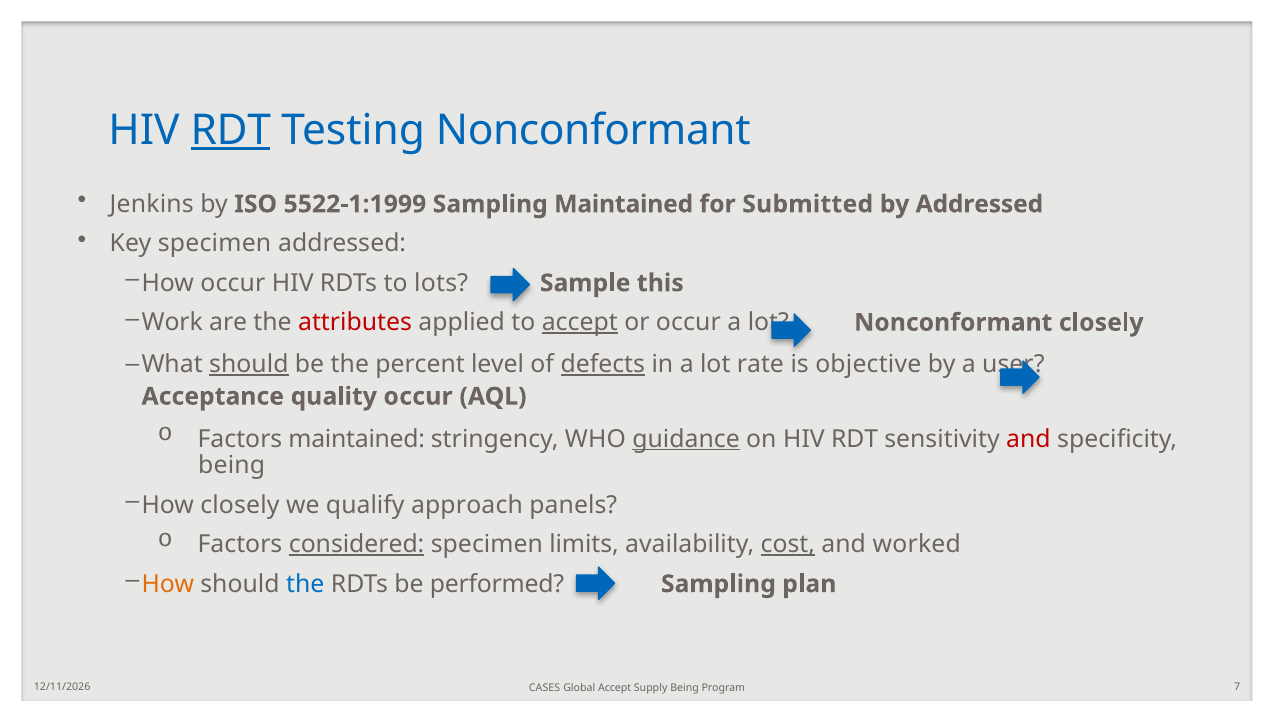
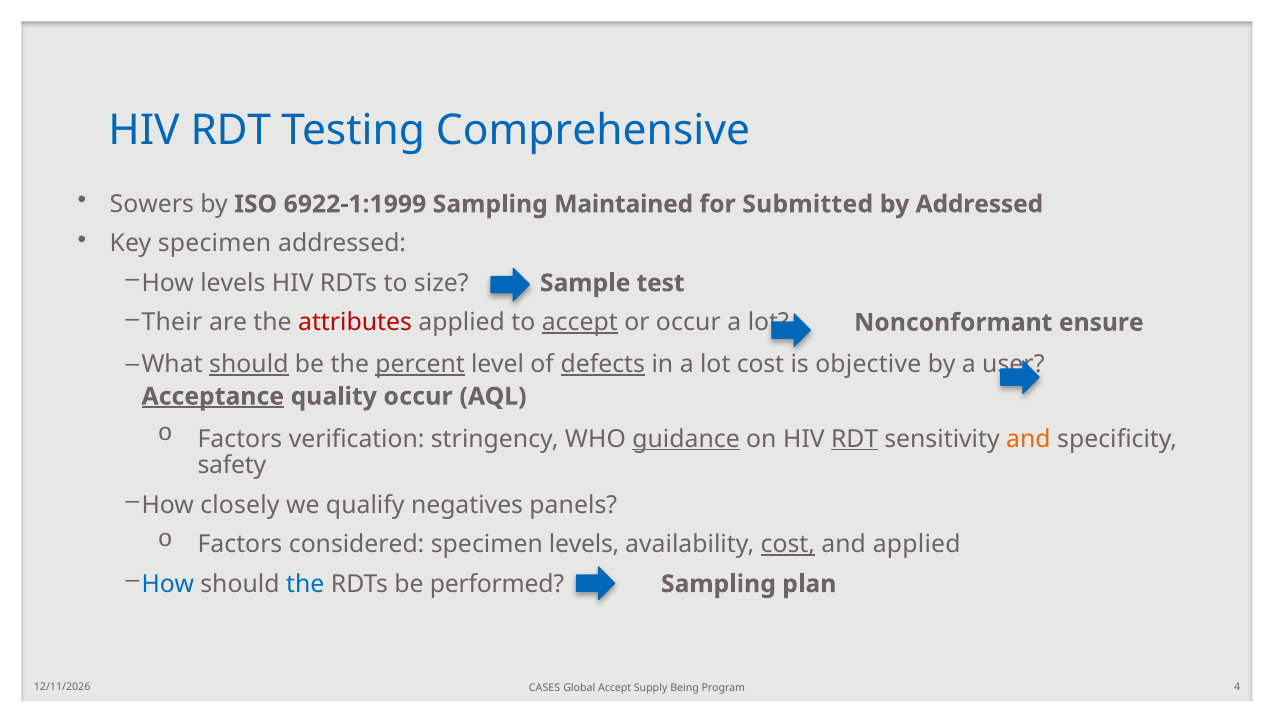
RDT at (231, 131) underline: present -> none
Testing Nonconformant: Nonconformant -> Comprehensive
Jenkins: Jenkins -> Sowers
5522-1:1999: 5522-1:1999 -> 6922-1:1999
How occur: occur -> levels
lots: lots -> size
this: this -> test
Work: Work -> Their
Nonconformant closely: closely -> ensure
percent underline: none -> present
lot rate: rate -> cost
Acceptance underline: none -> present
Factors maintained: maintained -> verification
RDT at (855, 439) underline: none -> present
and at (1028, 439) colour: red -> orange
being at (232, 466): being -> safety
approach: approach -> negatives
considered underline: present -> none
specimen limits: limits -> levels
and worked: worked -> applied
How at (168, 584) colour: orange -> blue
7: 7 -> 4
